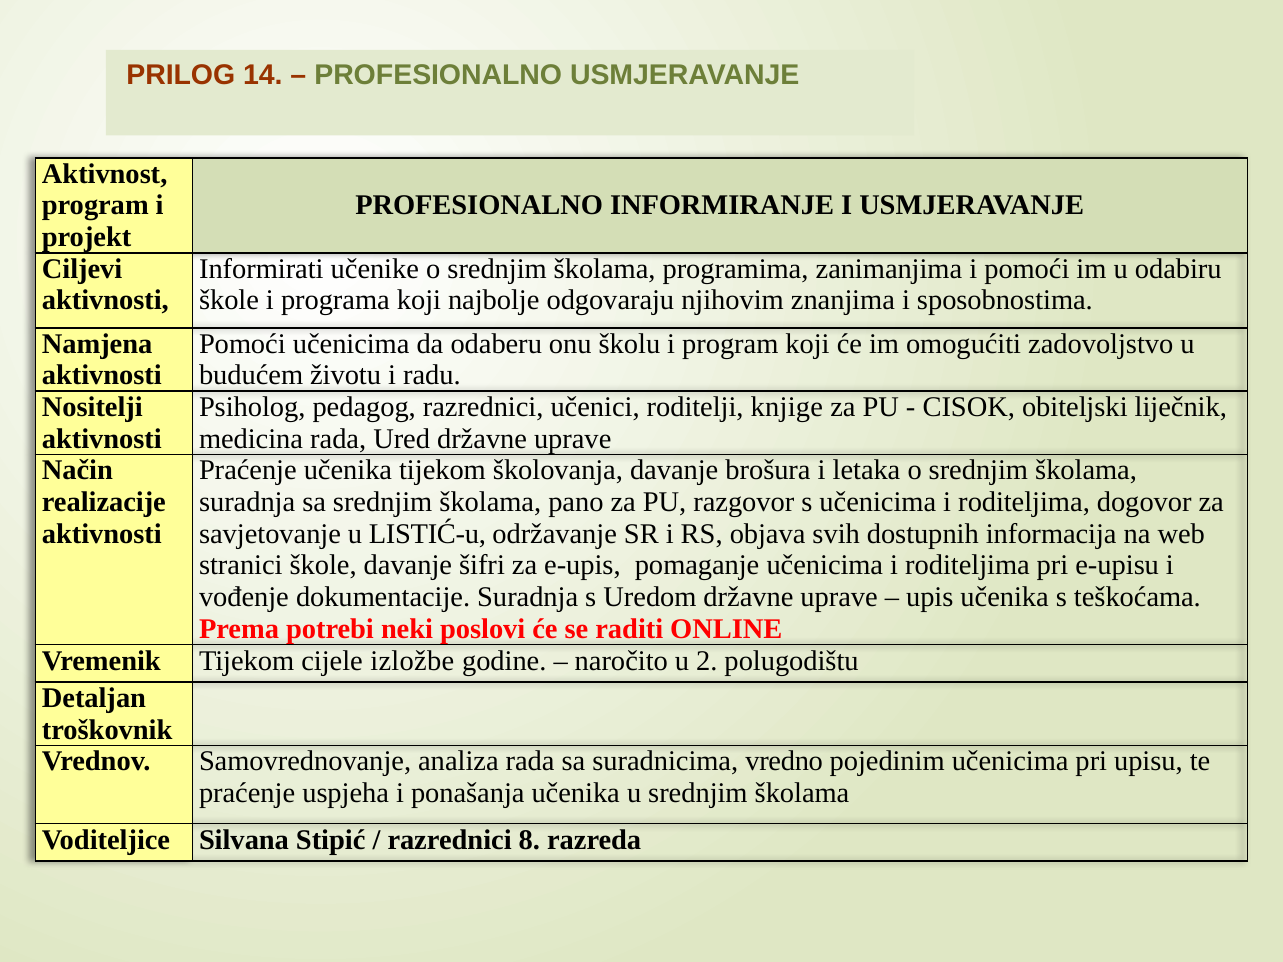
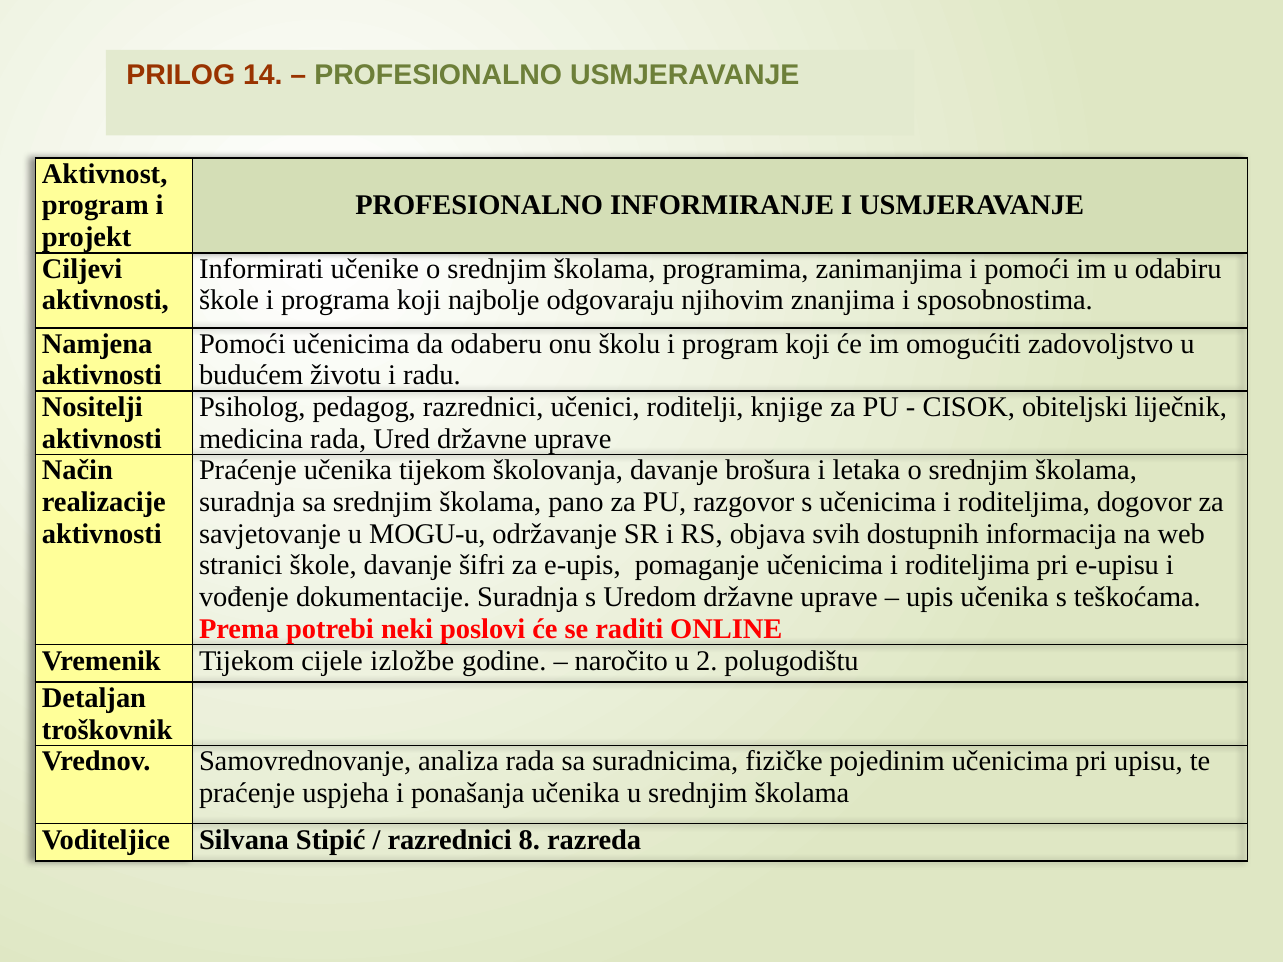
LISTIĆ-u: LISTIĆ-u -> MOGU-u
vredno: vredno -> fizičke
